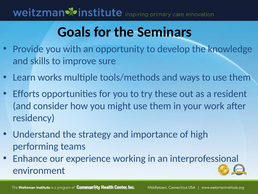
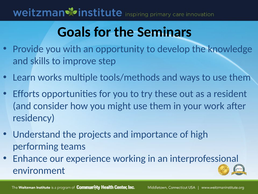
sure: sure -> step
strategy: strategy -> projects
